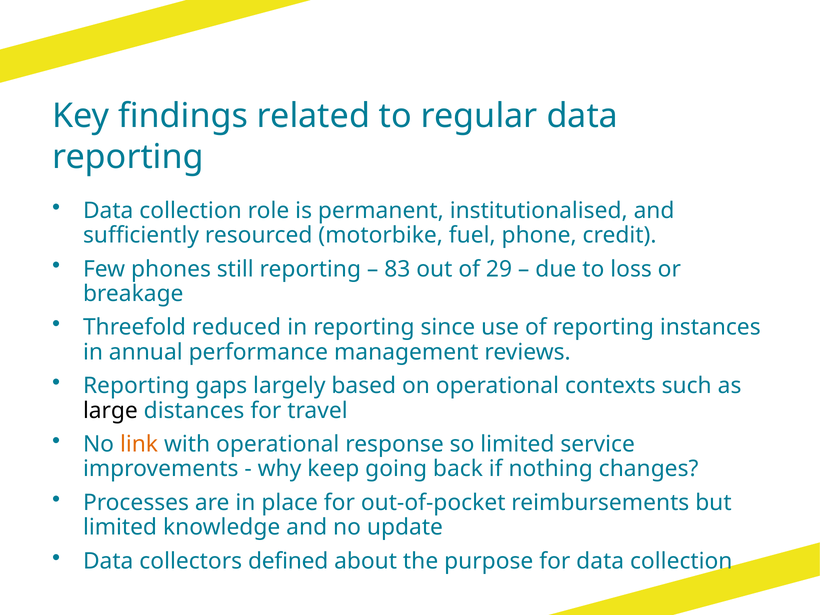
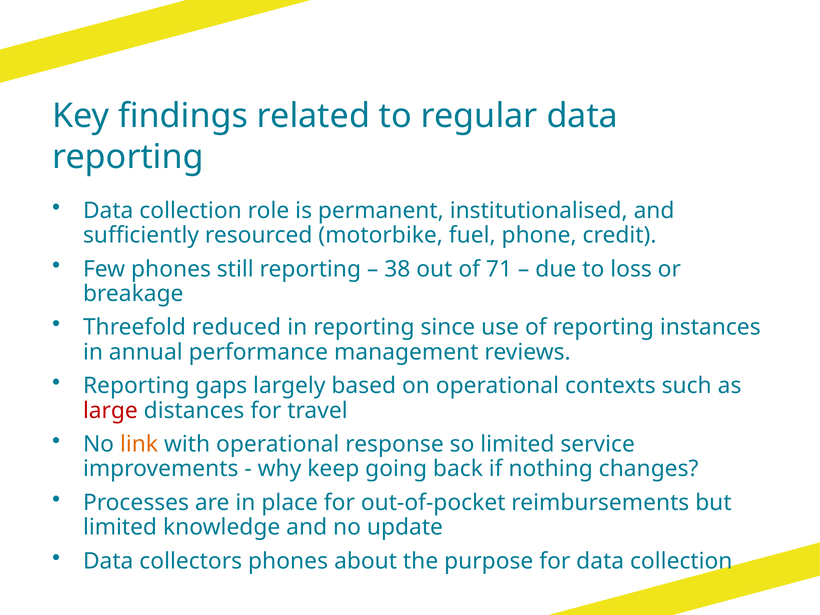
83: 83 -> 38
29: 29 -> 71
large colour: black -> red
collectors defined: defined -> phones
